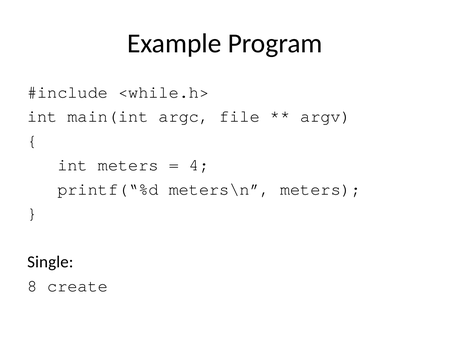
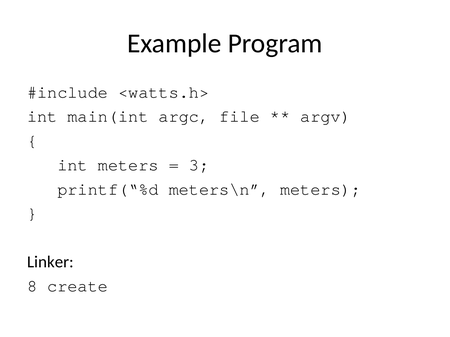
<while.h>: <while.h> -> <watts.h>
4: 4 -> 3
Single: Single -> Linker
